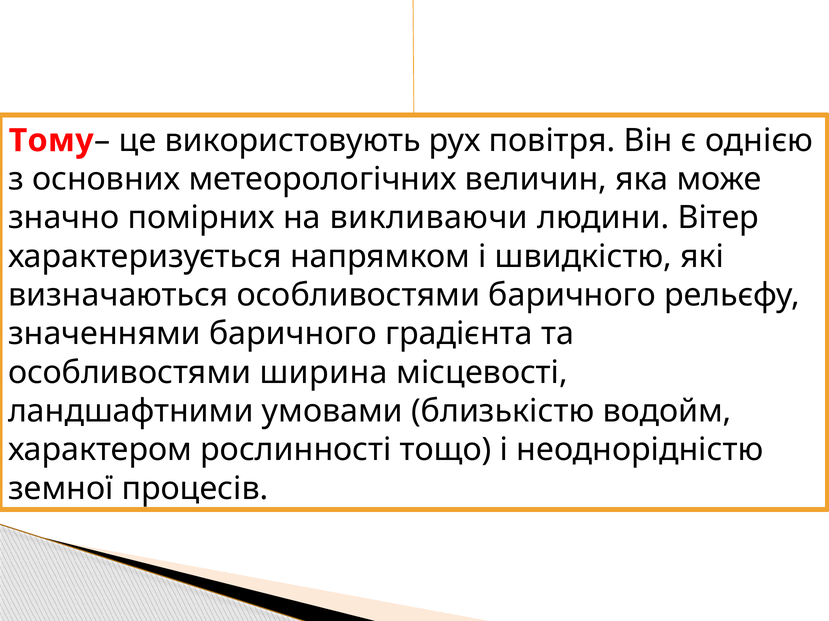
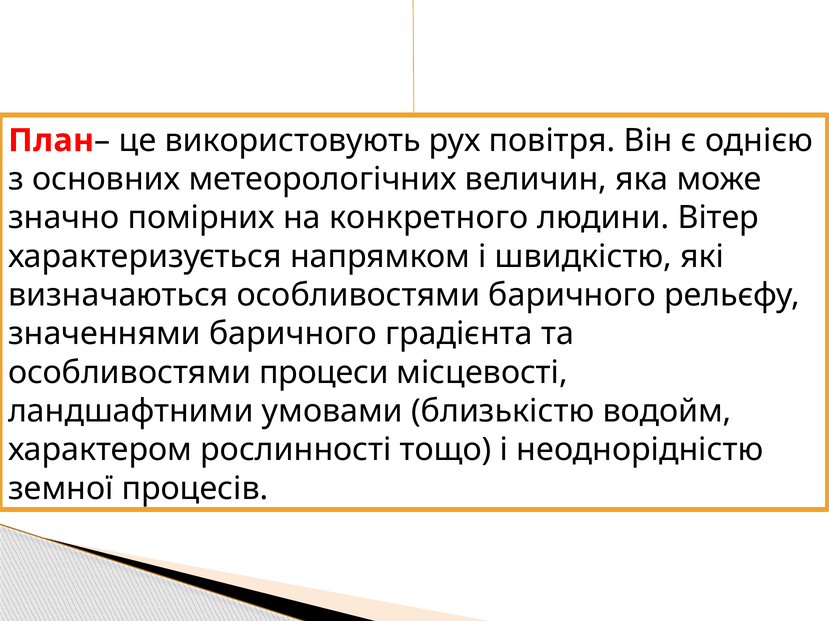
Тому: Тому -> План
викливаючи: викливаючи -> конкретного
ширина: ширина -> процеси
